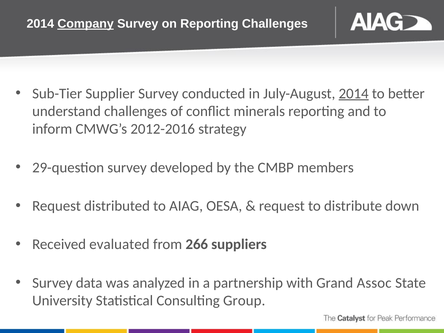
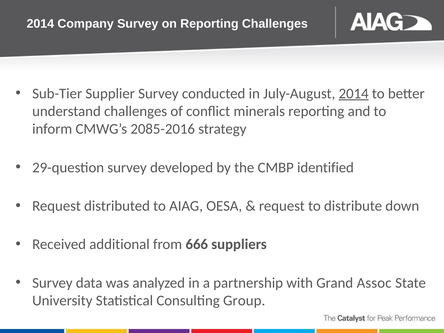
Company underline: present -> none
2012-2016: 2012-2016 -> 2085-2016
members: members -> identified
evaluated: evaluated -> additional
266: 266 -> 666
